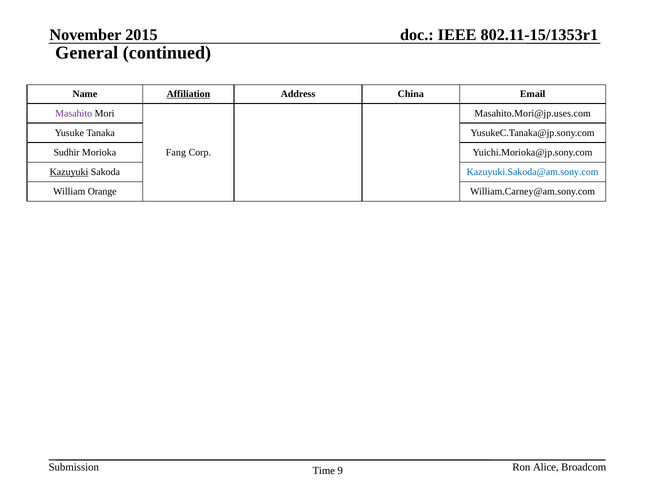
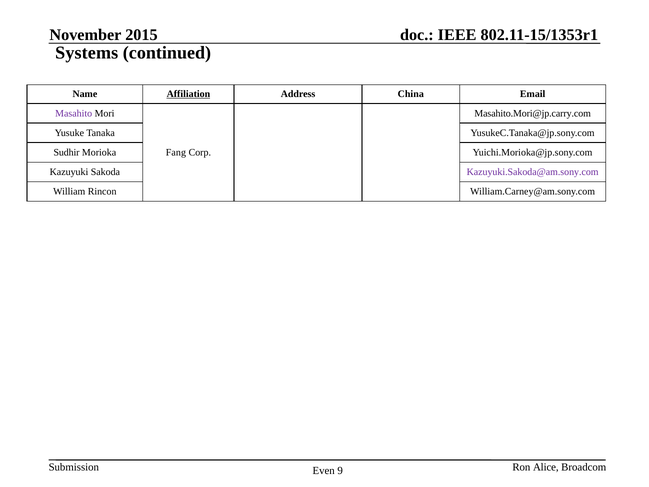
General: General -> Systems
Masahito.Mori@jp.uses.com: Masahito.Mori@jp.uses.com -> Masahito.Mori@jp.carry.com
Kazuyuki underline: present -> none
Kazuyuki.Sakoda@am.sony.com colour: blue -> purple
Orange: Orange -> Rincon
Time: Time -> Even
